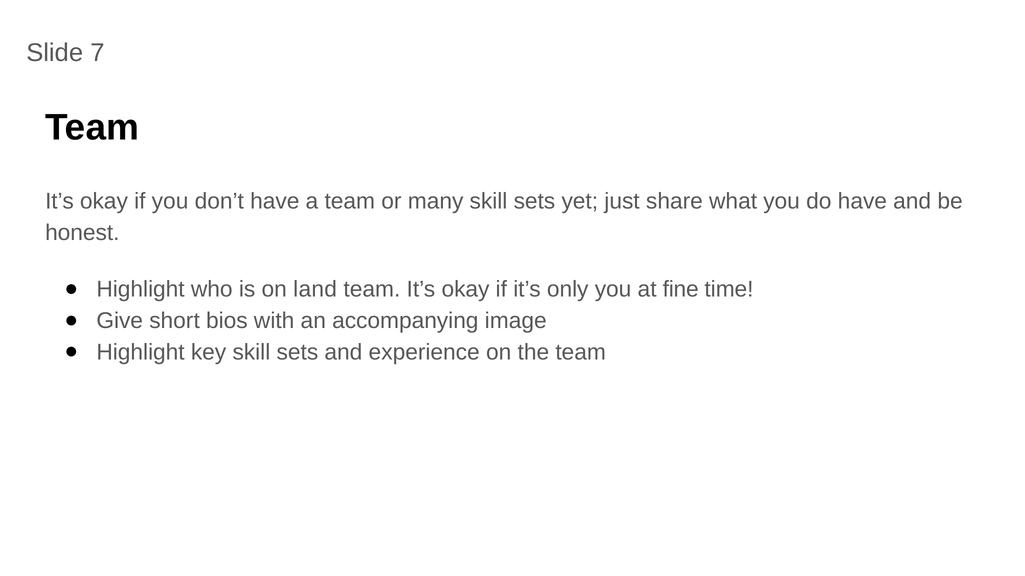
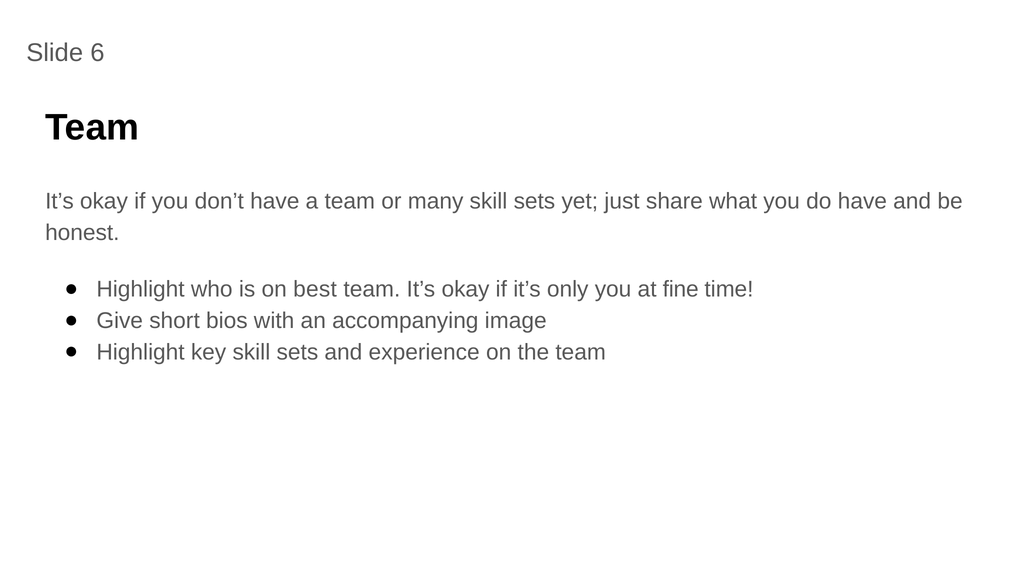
7: 7 -> 6
land: land -> best
